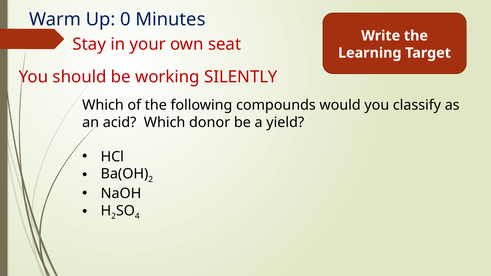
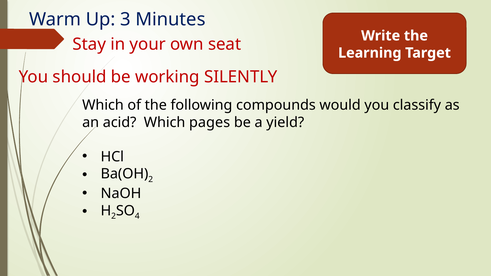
0: 0 -> 3
donor: donor -> pages
